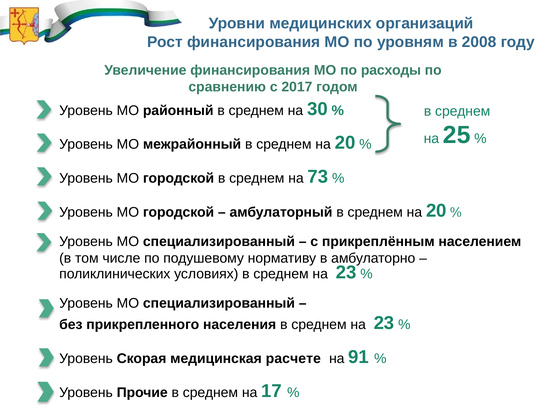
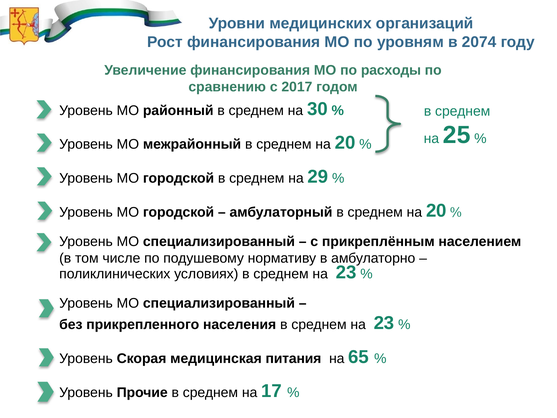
2008: 2008 -> 2074
73: 73 -> 29
расчете: расчете -> питания
91: 91 -> 65
